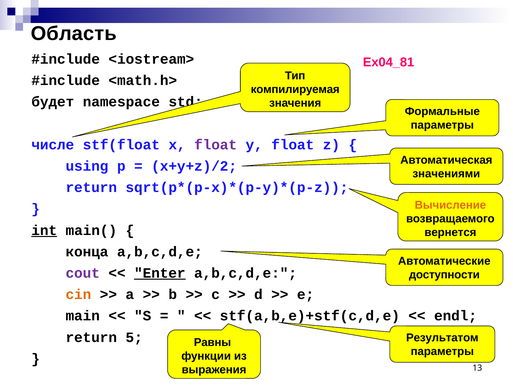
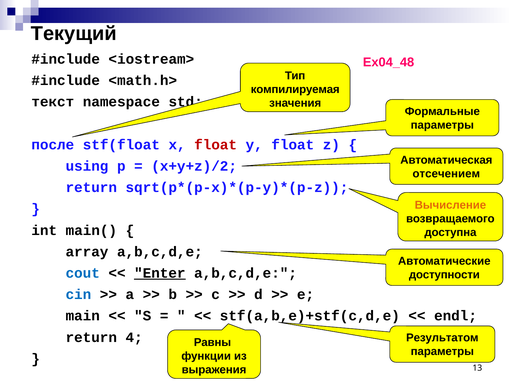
Область: Область -> Текущий
Ex04_81: Ex04_81 -> Ex04_48
будет: будет -> текст
числе: числе -> после
float at (216, 145) colour: purple -> red
значениями: значениями -> отсечением
int underline: present -> none
вернется: вернется -> доступна
конца: конца -> array
cout colour: purple -> blue
cin colour: orange -> blue
5: 5 -> 4
